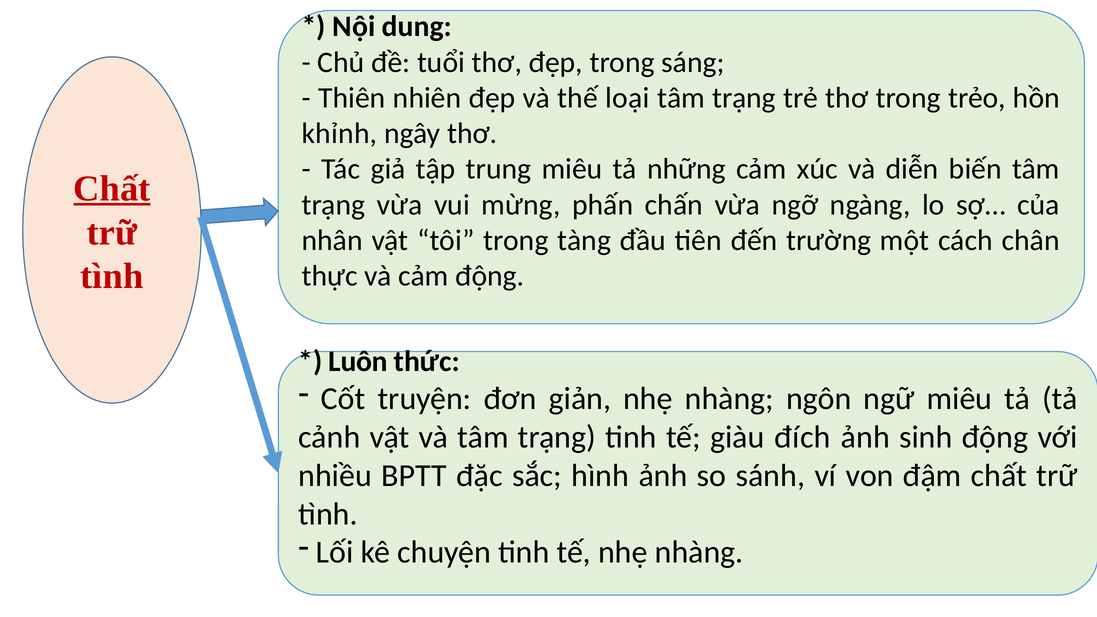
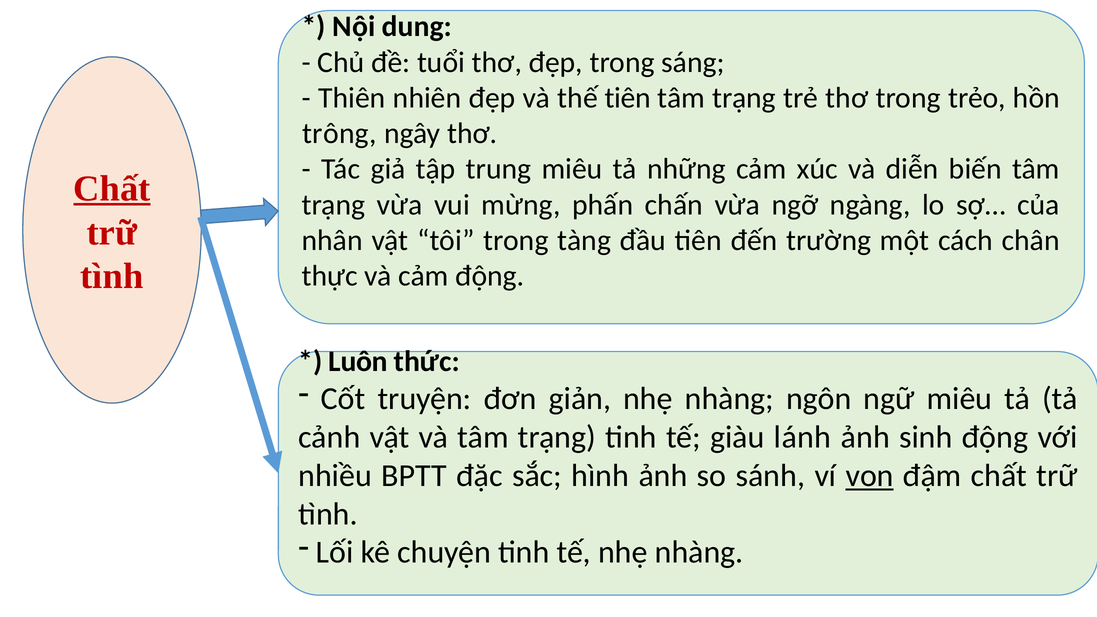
thế loại: loại -> tiên
khỉnh: khỉnh -> trông
đích: đích -> lánh
von underline: none -> present
